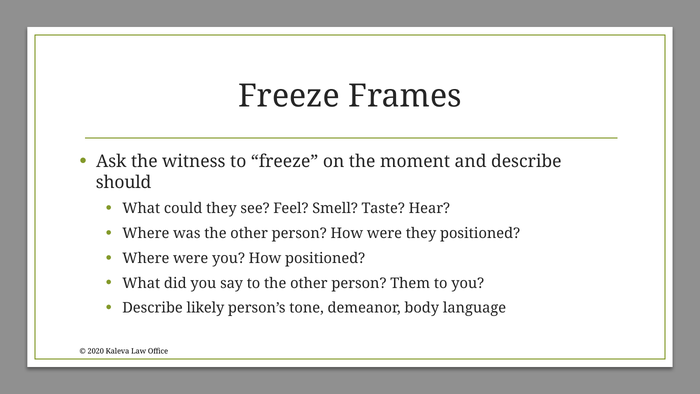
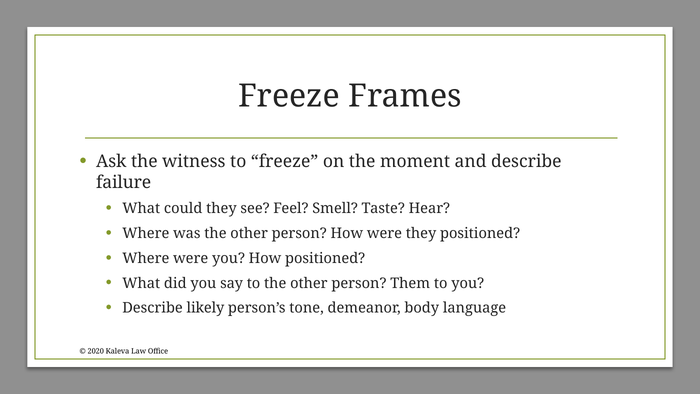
should: should -> failure
